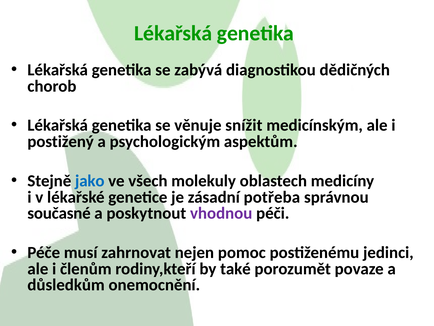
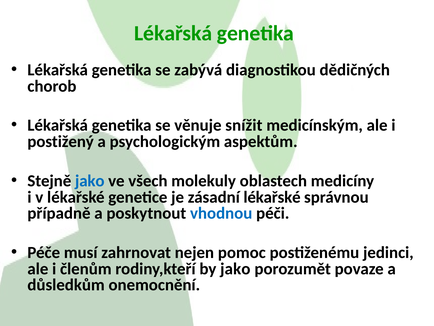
zásadní potřeba: potřeba -> lékařské
současné: současné -> případně
vhodnou colour: purple -> blue
by také: také -> jako
